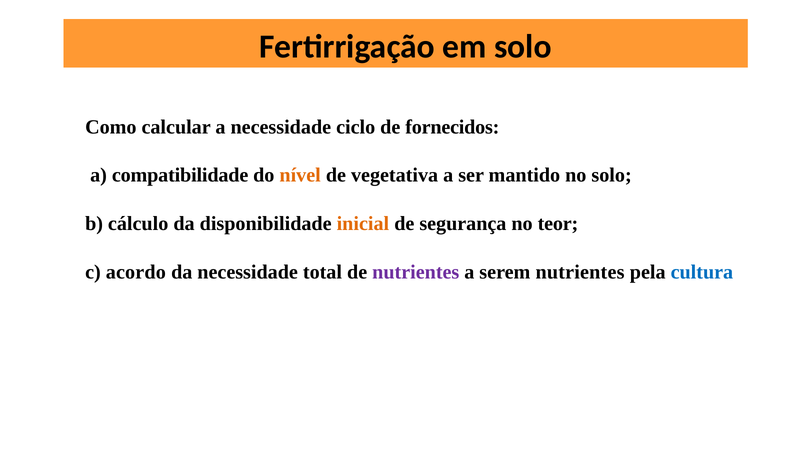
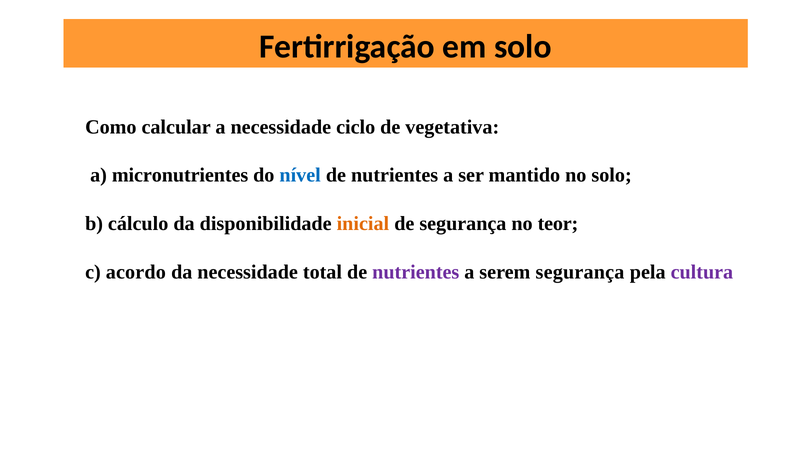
fornecidos: fornecidos -> vegetativa
compatibilidade: compatibilidade -> micronutrientes
nível colour: orange -> blue
vegetativa at (395, 175): vegetativa -> nutrientes
serem nutrientes: nutrientes -> segurança
cultura colour: blue -> purple
